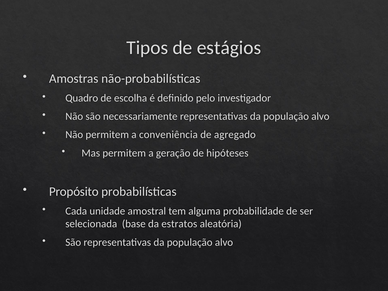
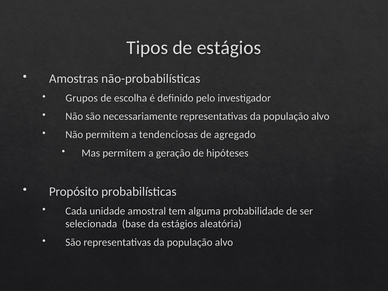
Quadro: Quadro -> Grupos
conveniência: conveniência -> tendenciosas
da estratos: estratos -> estágios
